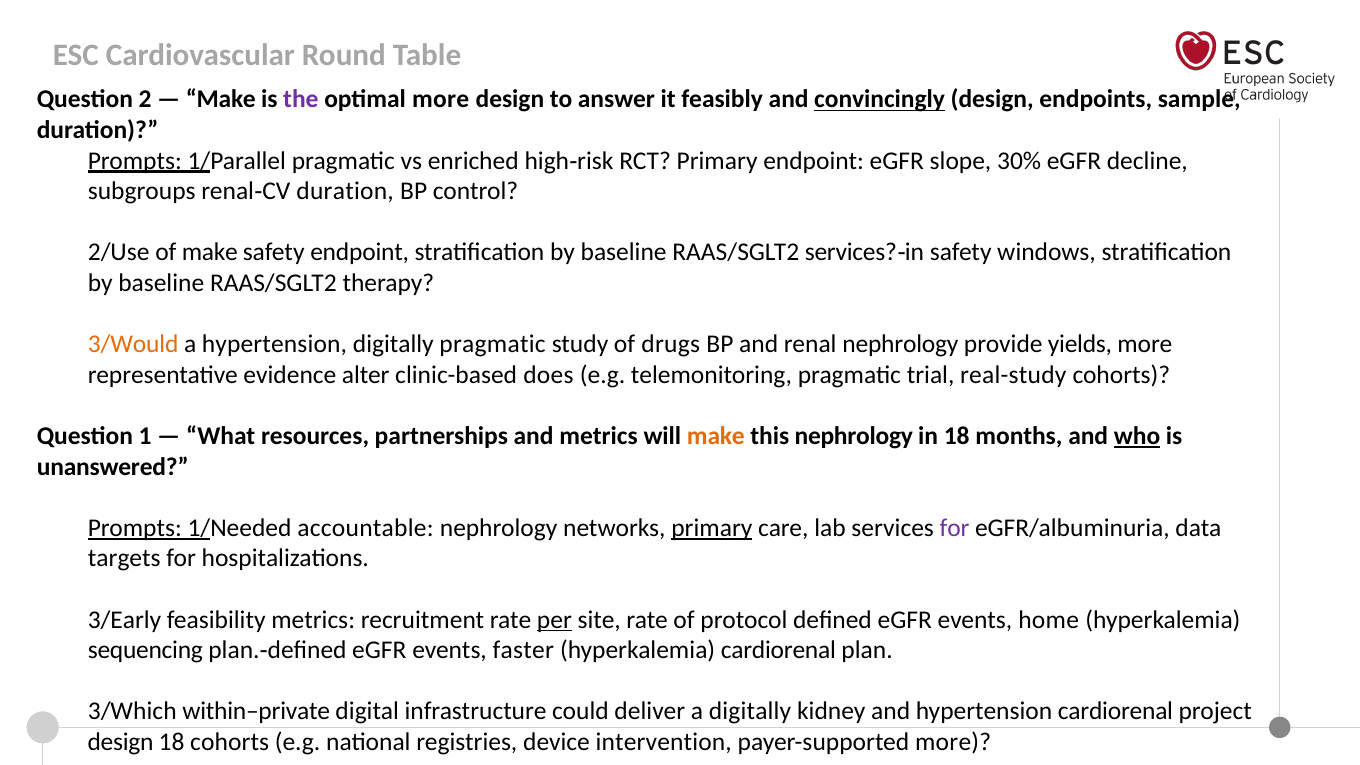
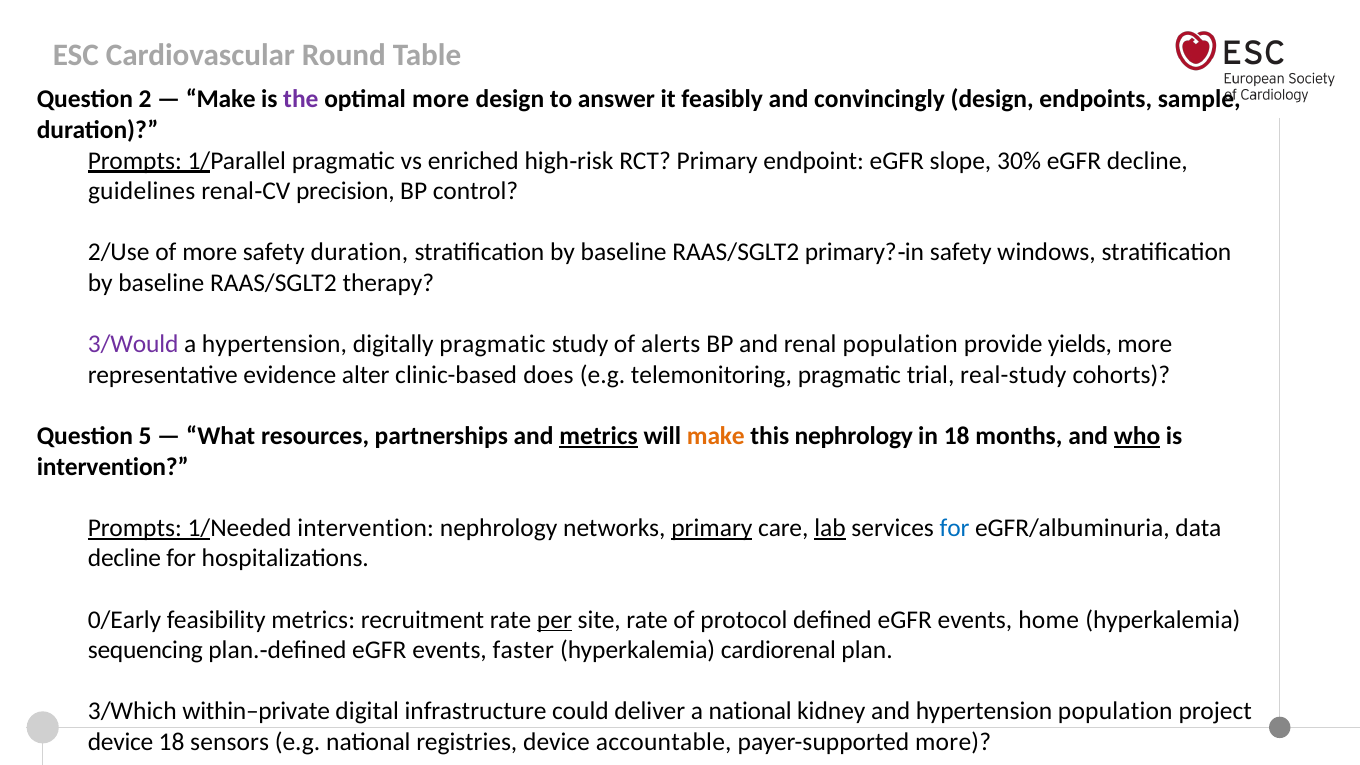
convincingly underline: present -> none
subgroups: subgroups -> guidelines
duration at (345, 191): duration -> precision
of make: make -> more
safety endpoint: endpoint -> duration
RAAS/SGLT2 services: services -> primary
3/Would colour: orange -> purple
drugs: drugs -> alerts
renal nephrology: nephrology -> population
1: 1 -> 5
metrics at (599, 436) underline: none -> present
unanswered at (113, 467): unanswered -> intervention
1/Needed accountable: accountable -> intervention
lab underline: none -> present
for at (955, 528) colour: purple -> blue
targets at (124, 558): targets -> decline
3/Early: 3/Early -> 0/Early
a digitally: digitally -> national
hypertension cardiorenal: cardiorenal -> population
design at (121, 742): design -> device
18 cohorts: cohorts -> sensors
intervention: intervention -> accountable
